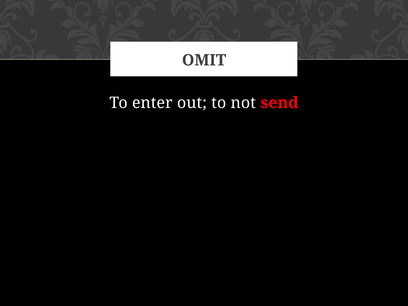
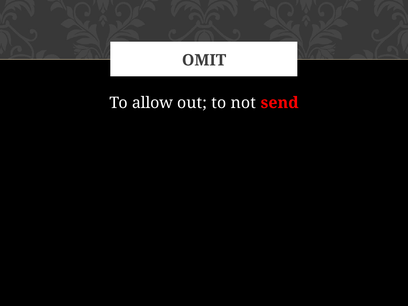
enter: enter -> allow
